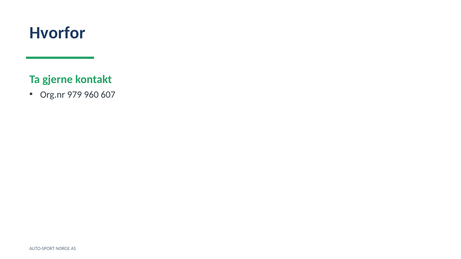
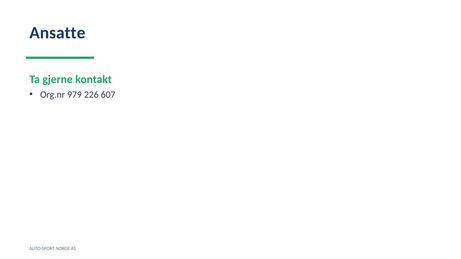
Hvorfor: Hvorfor -> Ansatte
960: 960 -> 226
